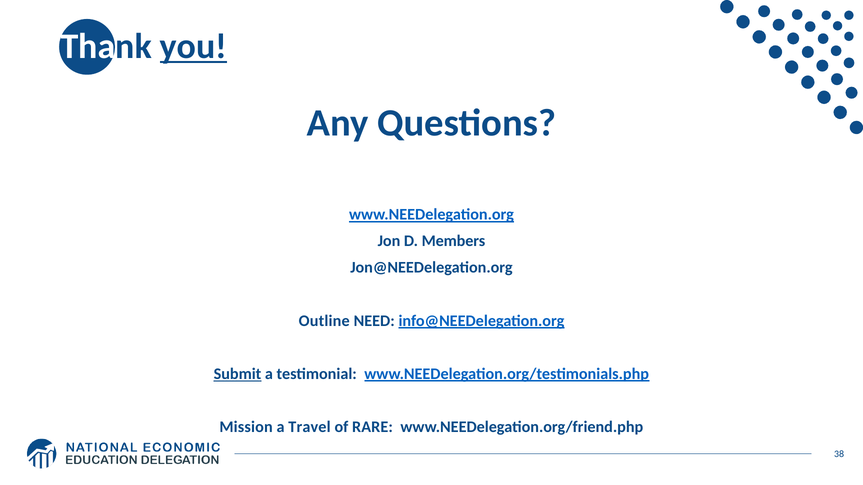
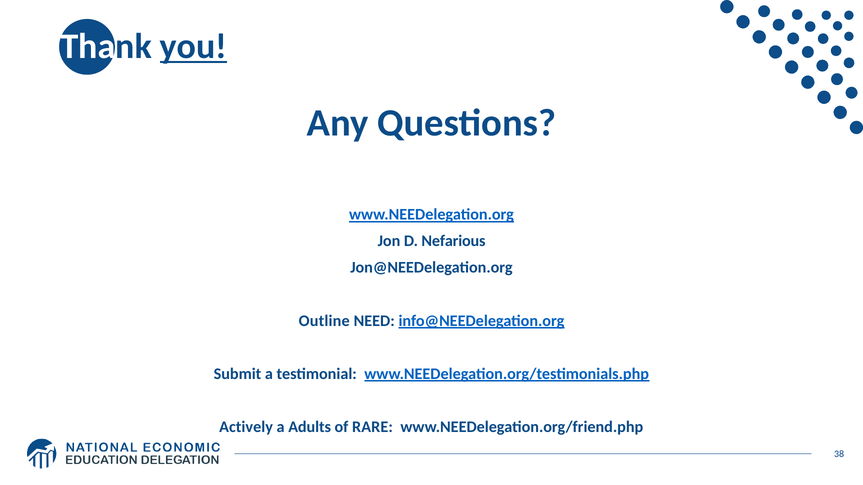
Members: Members -> Nefarious
Submit underline: present -> none
Mission: Mission -> Actively
Travel: Travel -> Adults
